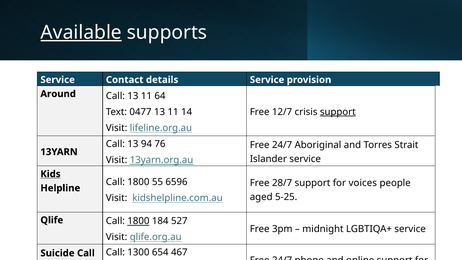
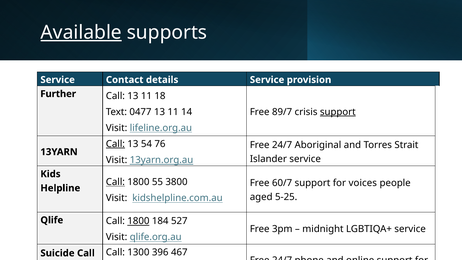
Around: Around -> Further
64: 64 -> 18
12/7: 12/7 -> 89/7
Call at (115, 144) underline: none -> present
94: 94 -> 54
Kids underline: present -> none
Call at (115, 182) underline: none -> present
6596: 6596 -> 3800
28/7: 28/7 -> 60/7
654: 654 -> 396
